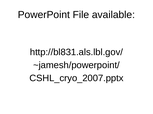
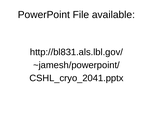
CSHL_cryo_2007.pptx: CSHL_cryo_2007.pptx -> CSHL_cryo_2041.pptx
